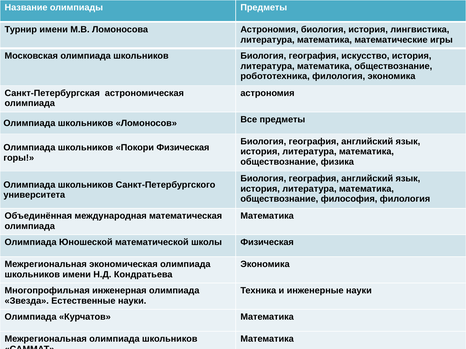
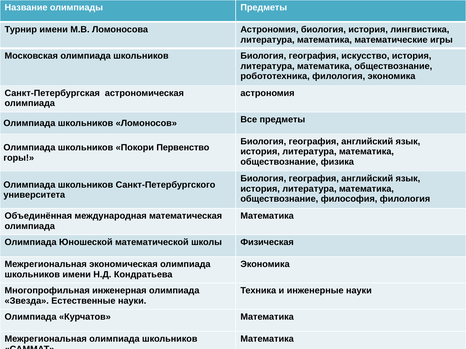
Покори Физическая: Физическая -> Первенство
